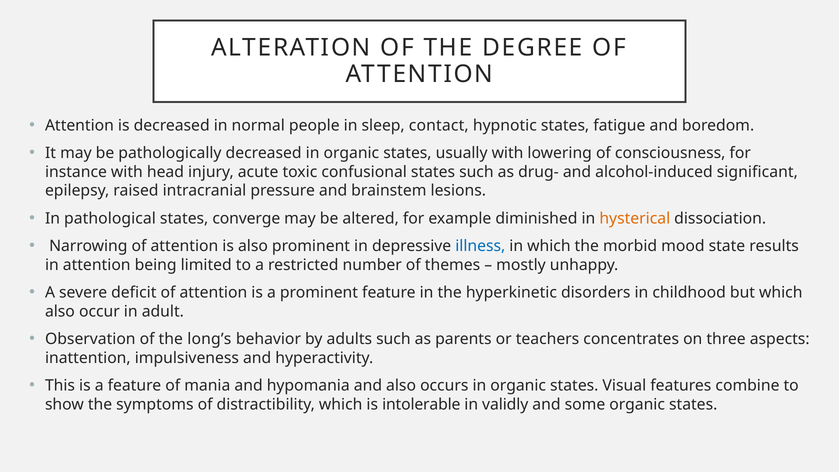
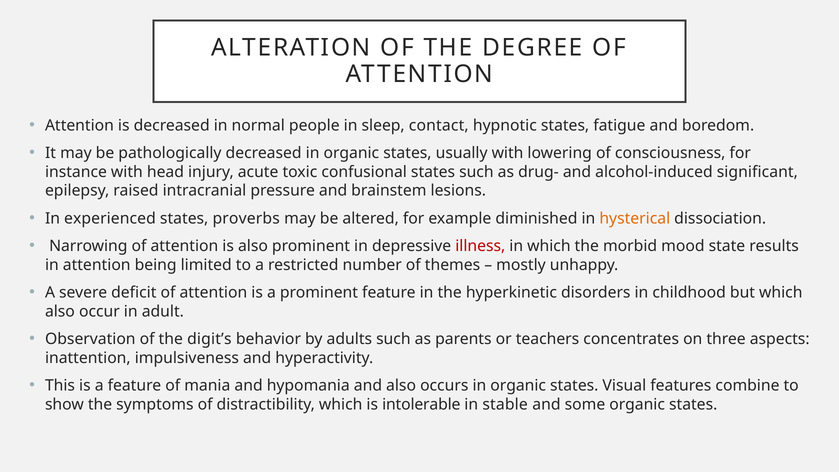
pathological: pathological -> experienced
converge: converge -> proverbs
illness colour: blue -> red
long’s: long’s -> digit’s
validly: validly -> stable
